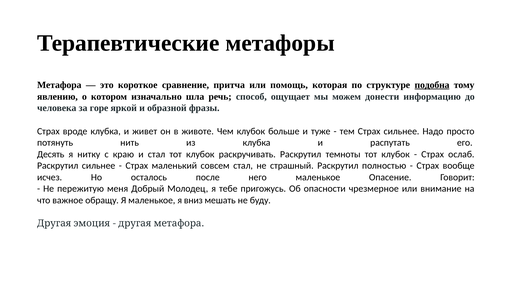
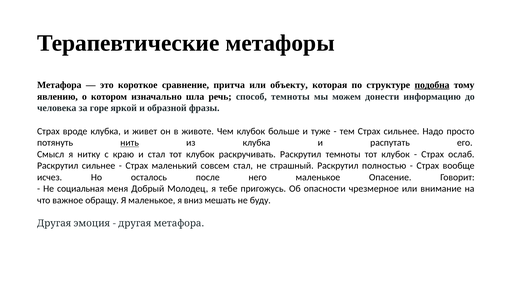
помощь: помощь -> объекту
способ ощущает: ощущает -> темноты
нить underline: none -> present
Десять: Десять -> Смысл
пережитую: пережитую -> социальная
